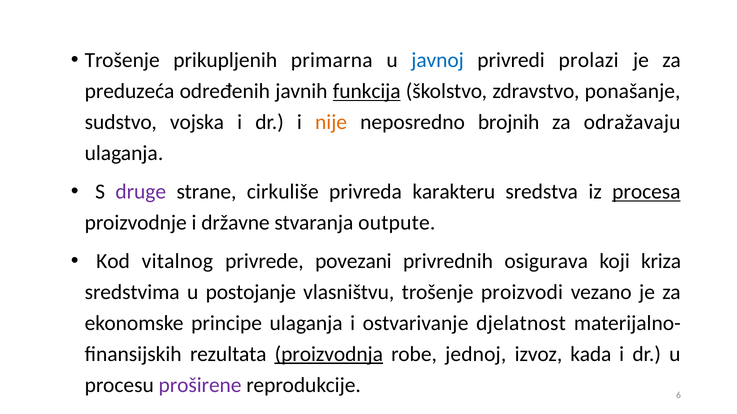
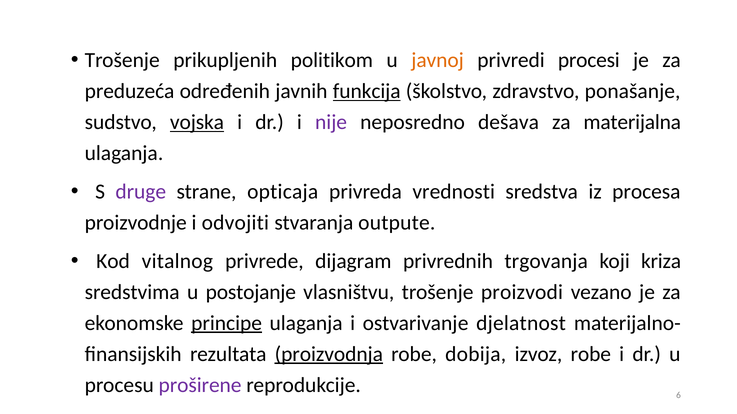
primarna: primarna -> politikom
javnoj colour: blue -> orange
prolazi: prolazi -> procesi
vojska underline: none -> present
nije colour: orange -> purple
brojnih: brojnih -> dešava
odražavaju: odražavaju -> materijalna
cirkuliše: cirkuliše -> opticaja
karakteru: karakteru -> vrednosti
procesa underline: present -> none
državne: državne -> odvojiti
povezani: povezani -> dijagram
osigurava: osigurava -> trgovanja
principe underline: none -> present
jednoj: jednoj -> dobija
izvoz kada: kada -> robe
